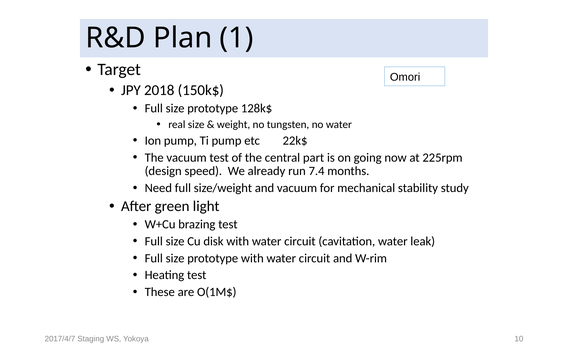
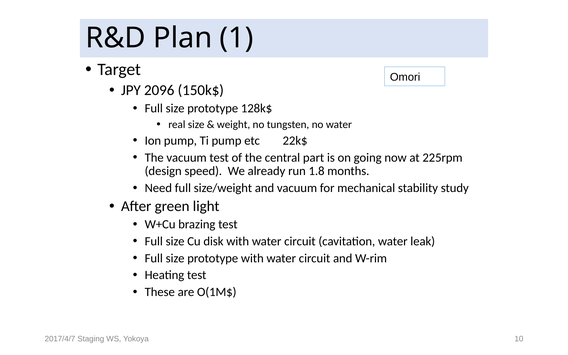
2018: 2018 -> 2096
7.4: 7.4 -> 1.8
